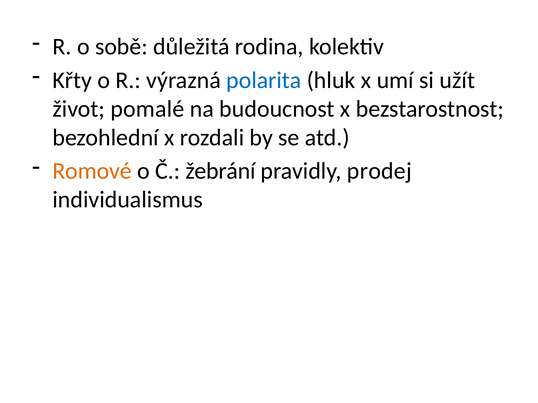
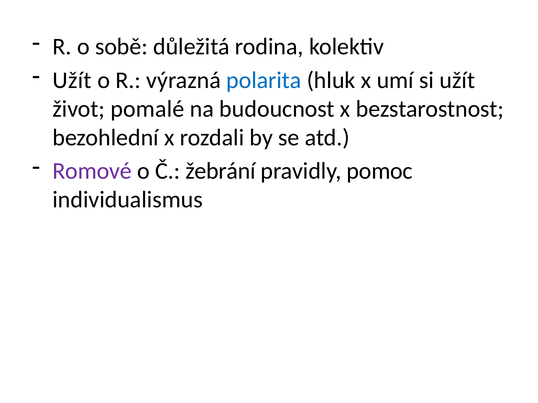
Křty at (72, 80): Křty -> Užít
Romové colour: orange -> purple
prodej: prodej -> pomoc
